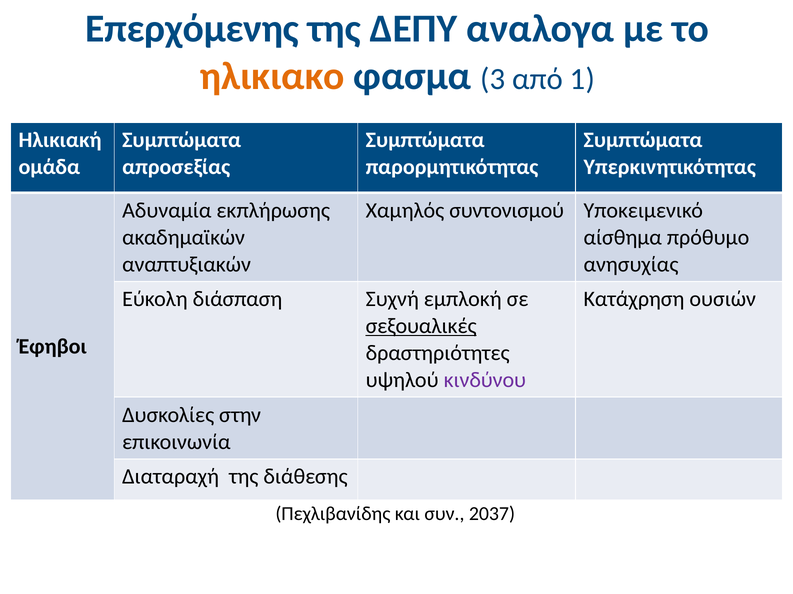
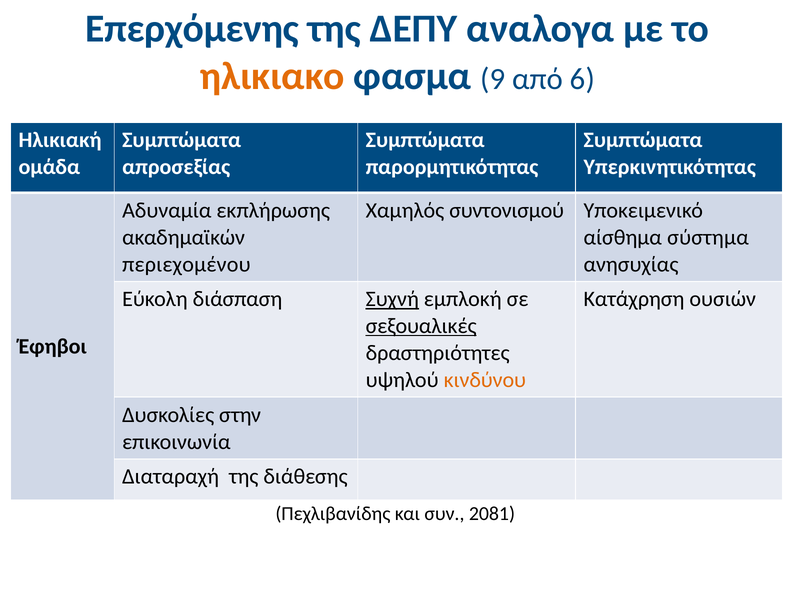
3: 3 -> 9
1: 1 -> 6
πρόθυμο: πρόθυμο -> σύστημα
αναπτυξιακών: αναπτυξιακών -> περιεχομένου
Συχνή underline: none -> present
κινδύνου colour: purple -> orange
2037: 2037 -> 2081
